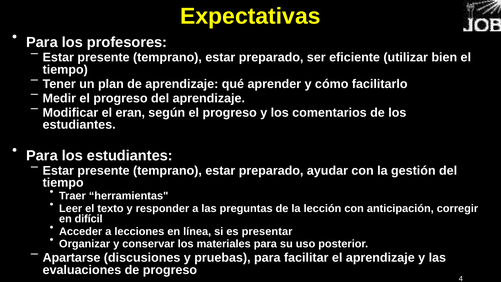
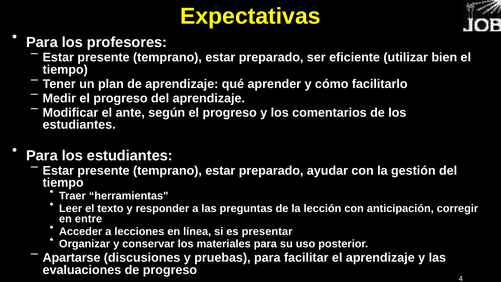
eran: eran -> ante
difícil: difícil -> entre
